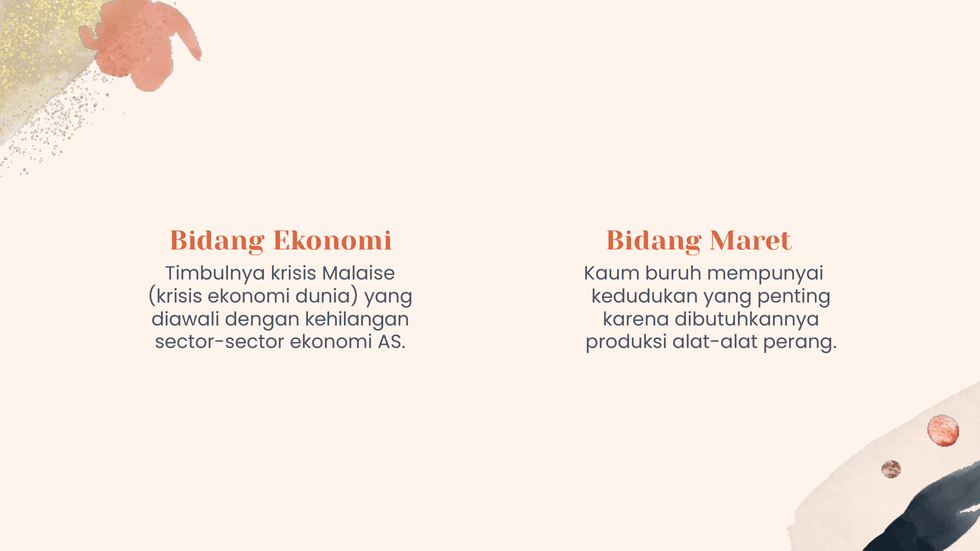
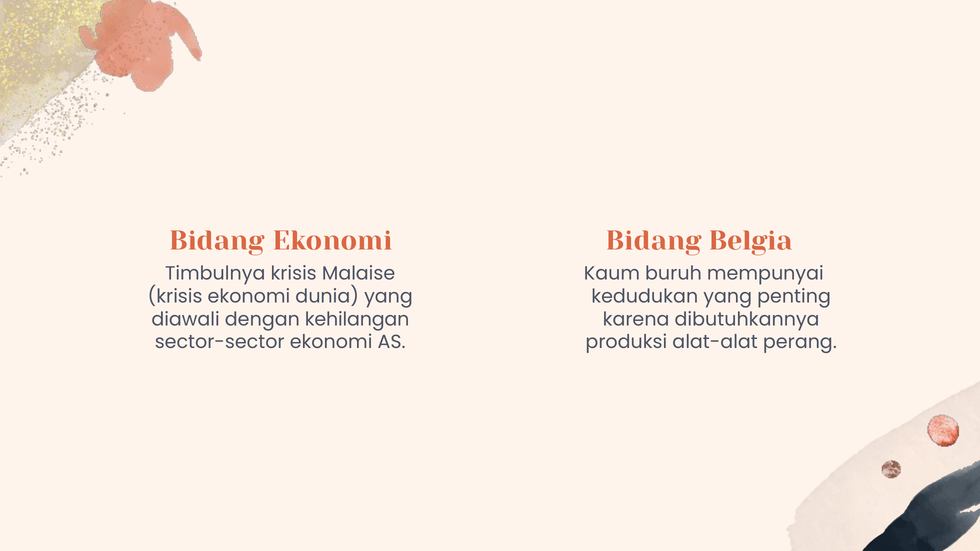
Maret: Maret -> Belgia
